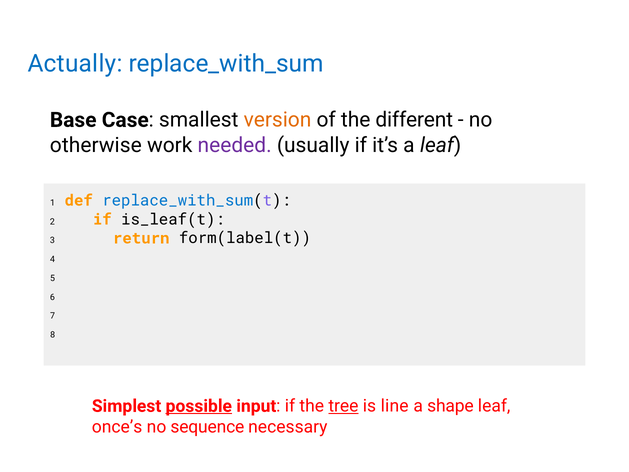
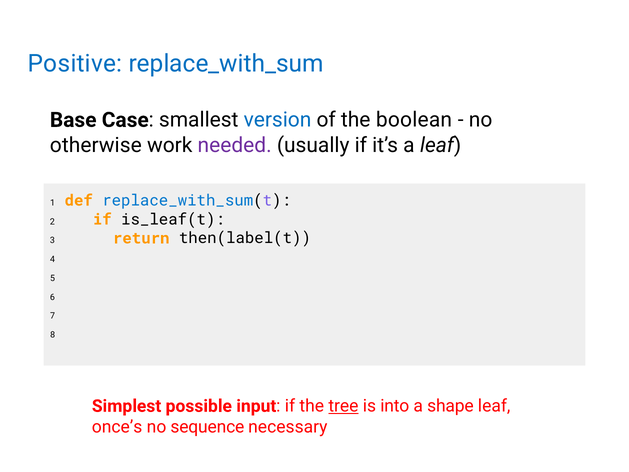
Actually: Actually -> Positive
version colour: orange -> blue
different: different -> boolean
form(label(t: form(label(t -> then(label(t
possible underline: present -> none
line: line -> into
